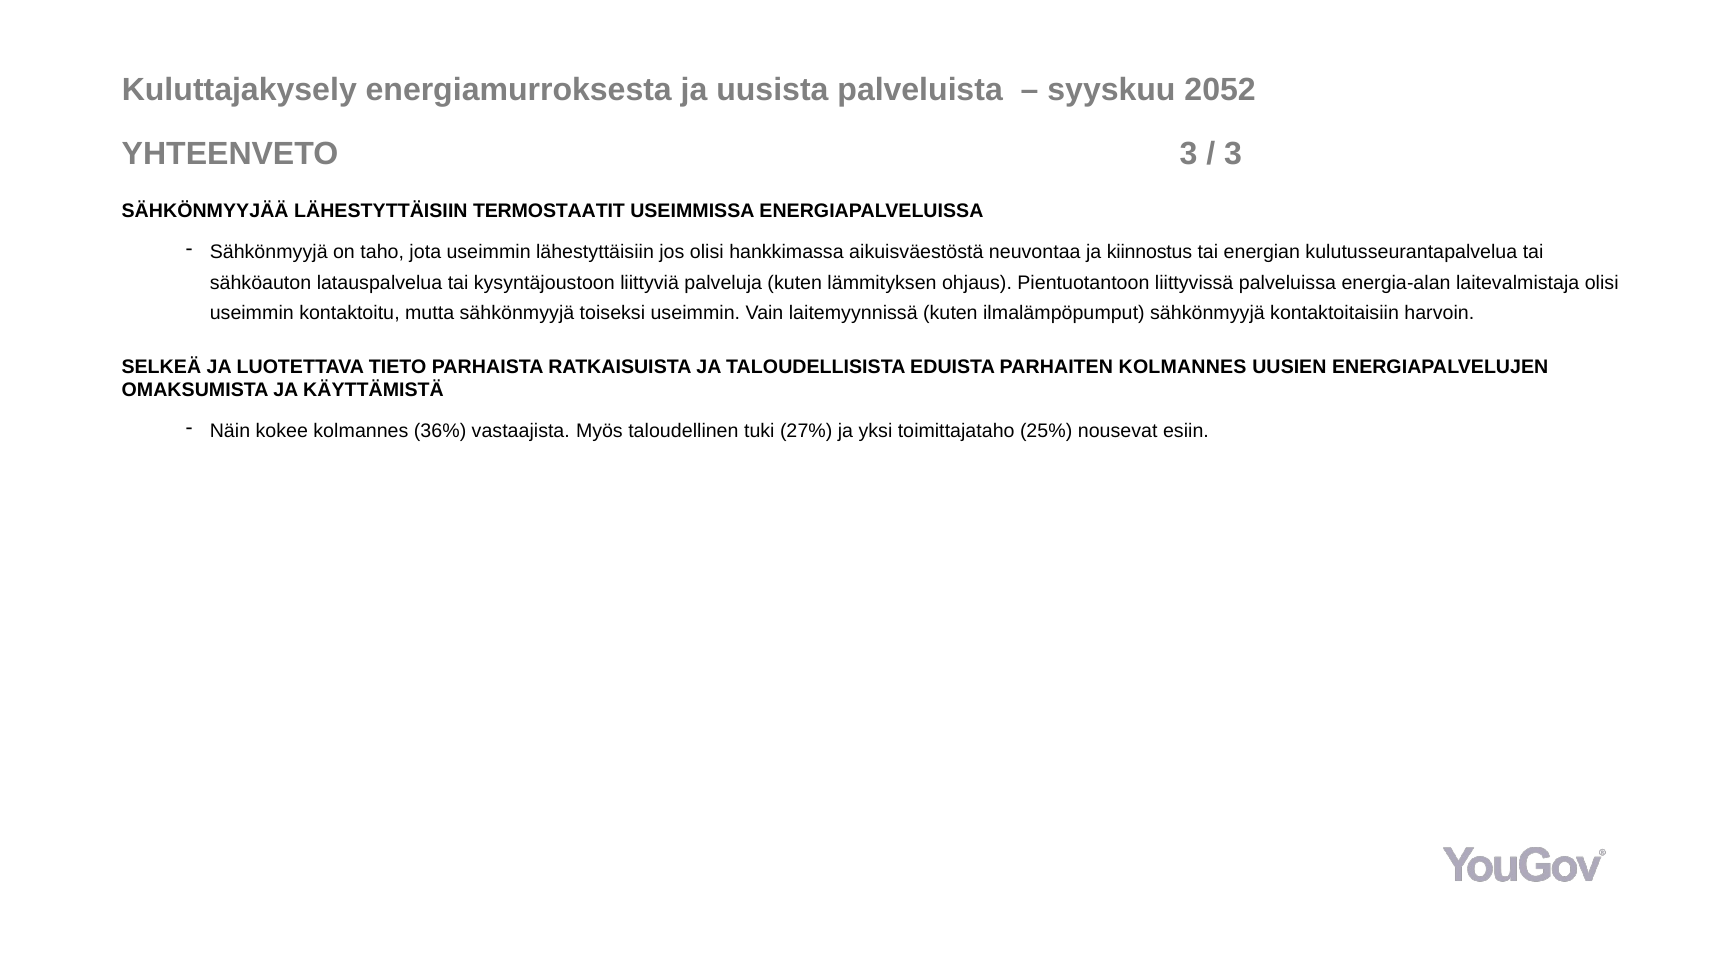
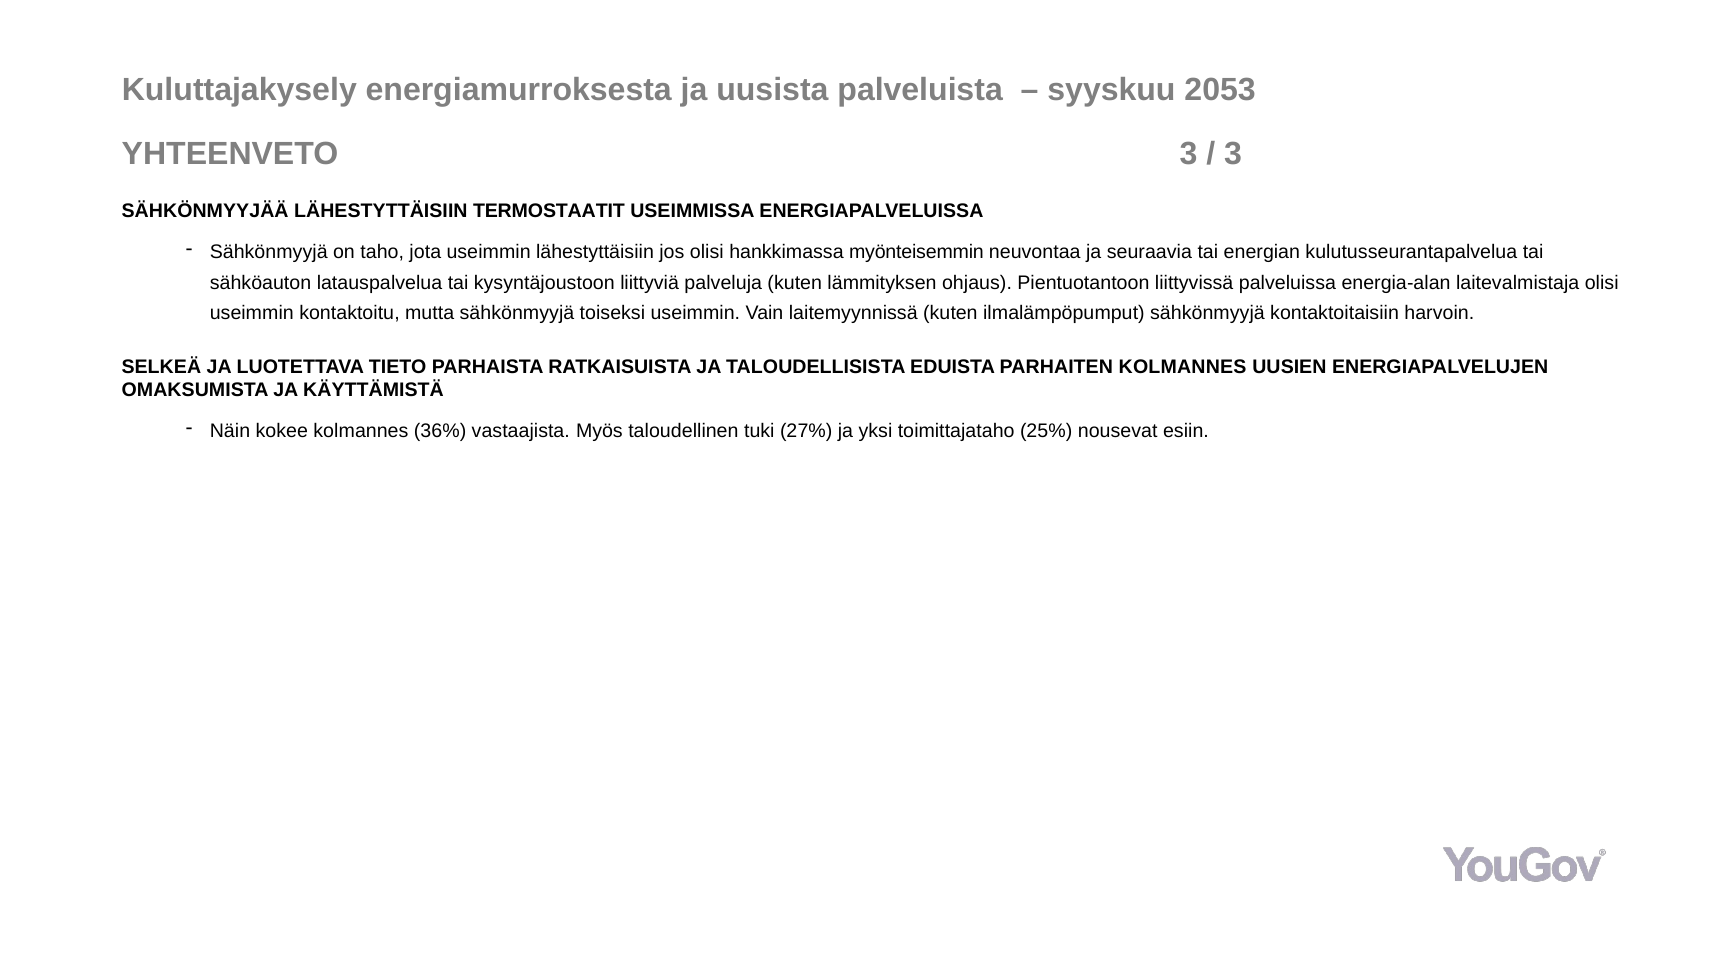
2052: 2052 -> 2053
aikuisväestöstä: aikuisväestöstä -> myönteisemmin
kiinnostus: kiinnostus -> seuraavia
